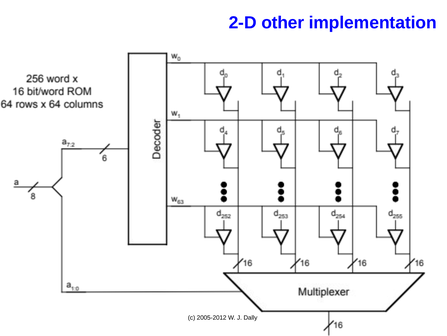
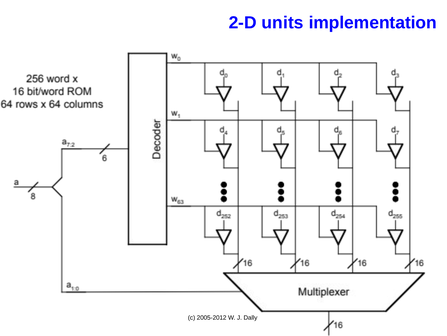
other: other -> units
